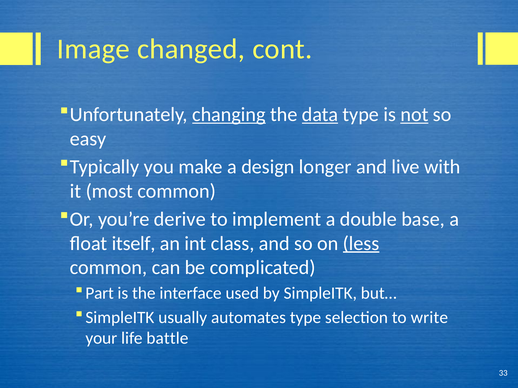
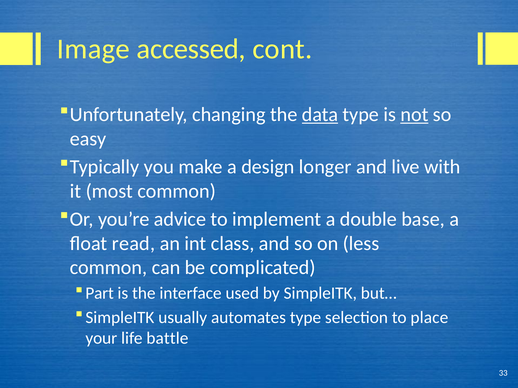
changed: changed -> accessed
changing underline: present -> none
derive: derive -> advice
itself: itself -> read
less underline: present -> none
write: write -> place
